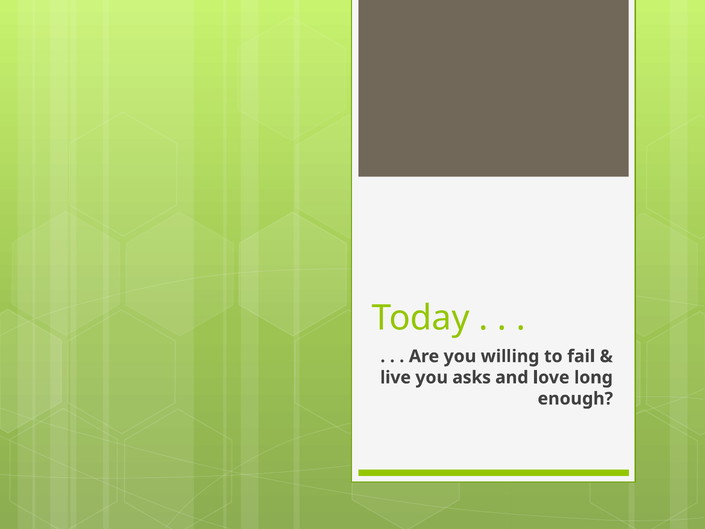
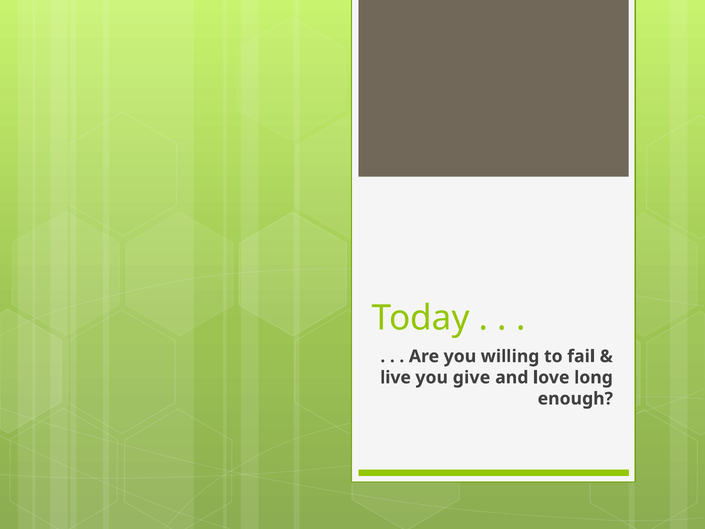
asks: asks -> give
